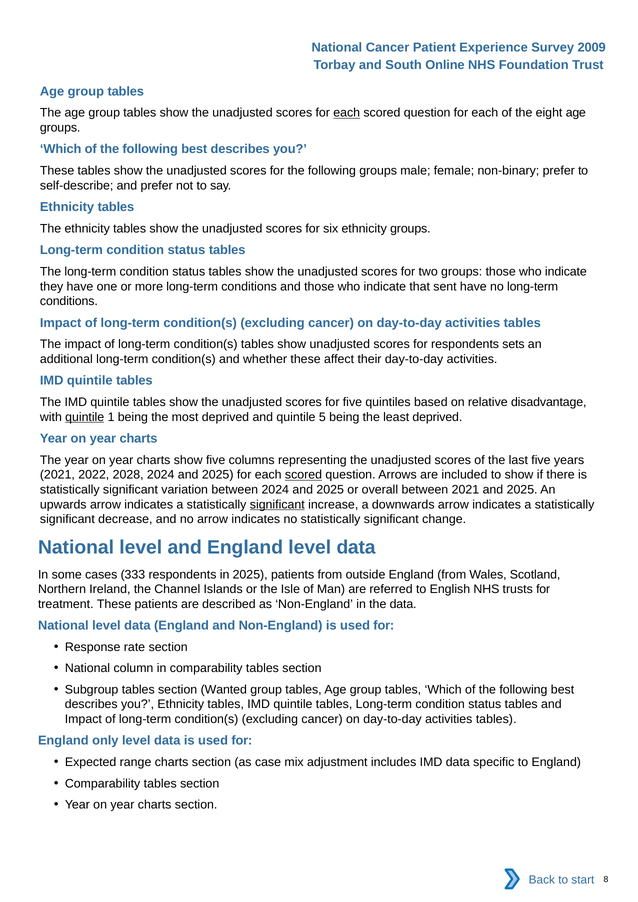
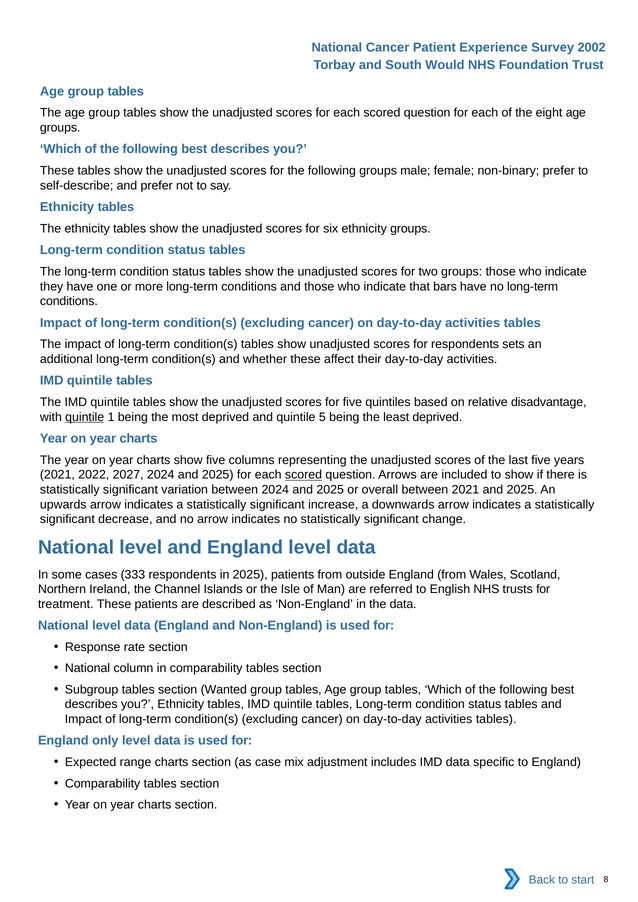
2009: 2009 -> 2002
Online: Online -> Would
each at (347, 113) underline: present -> none
sent: sent -> bars
2028: 2028 -> 2027
significant at (277, 505) underline: present -> none
